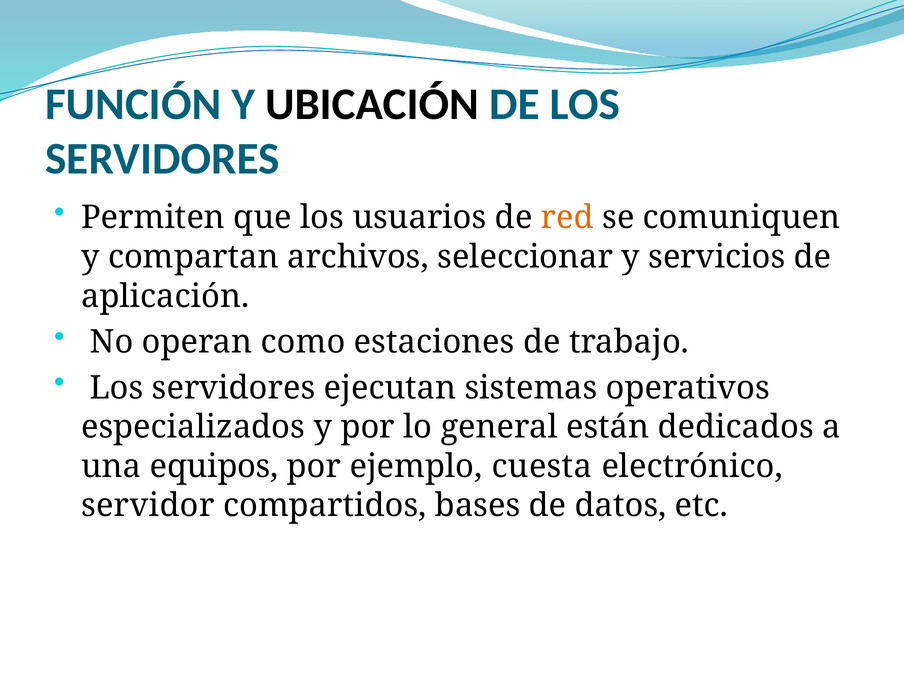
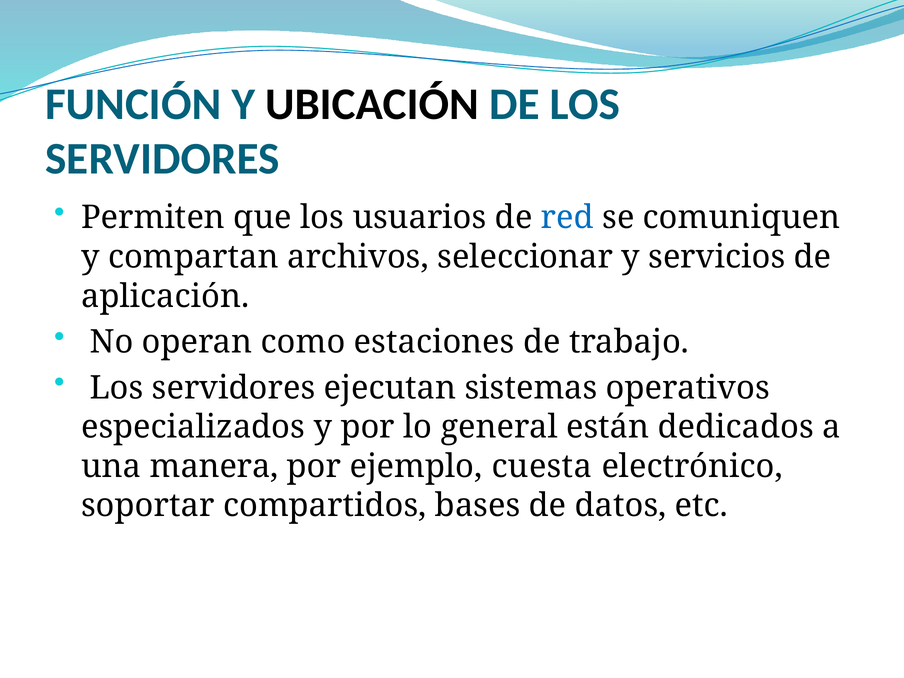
red colour: orange -> blue
equipos: equipos -> manera
servidor: servidor -> soportar
